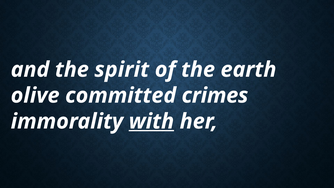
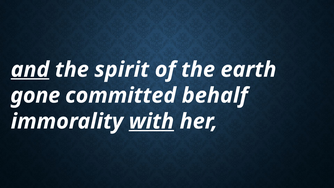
and underline: none -> present
olive: olive -> gone
crimes: crimes -> behalf
